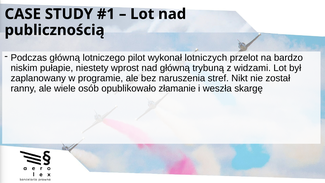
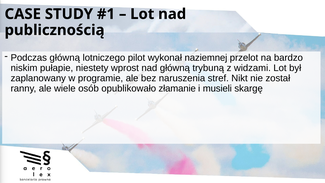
lotniczych: lotniczych -> naziemnej
weszła: weszła -> musieli
